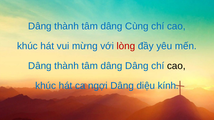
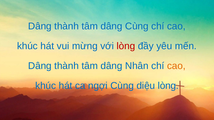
dâng Dâng: Dâng -> Nhân
cao at (176, 66) colour: black -> orange
ngợi Dâng: Dâng -> Cùng
diệu kính: kính -> lòng
